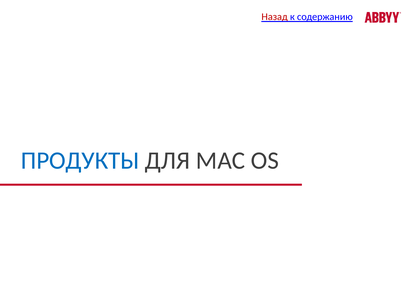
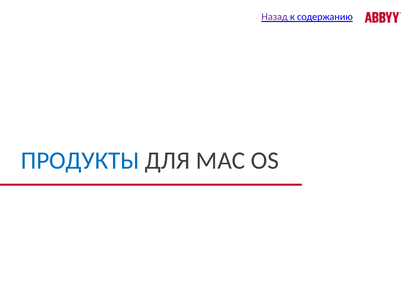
Назад colour: red -> purple
